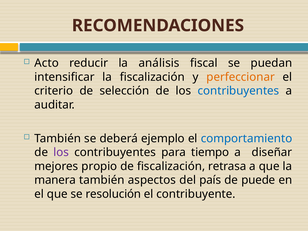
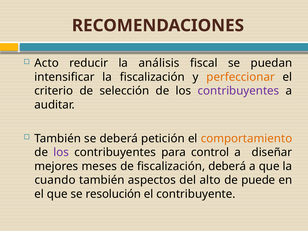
contribuyentes at (238, 91) colour: blue -> purple
ejemplo: ejemplo -> petición
comportamiento colour: blue -> orange
tiempo: tiempo -> control
propio: propio -> meses
fiscalización retrasa: retrasa -> deberá
manera: manera -> cuando
país: país -> alto
